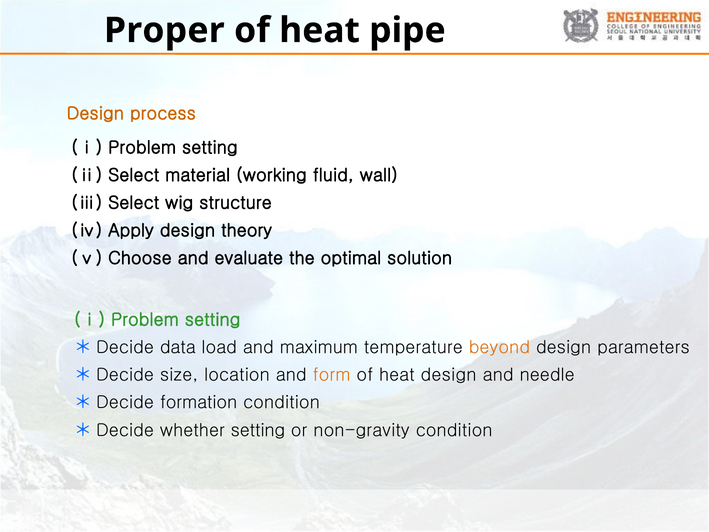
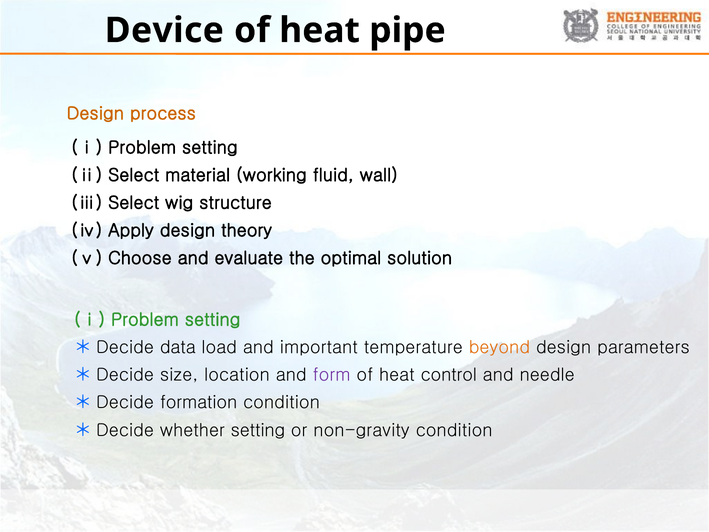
Proper: Proper -> Device
maximum: maximum -> important
form colour: orange -> purple
heat design: design -> control
